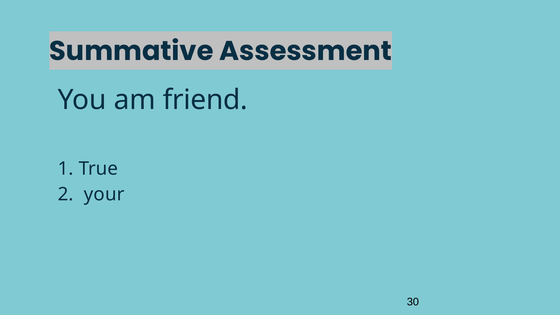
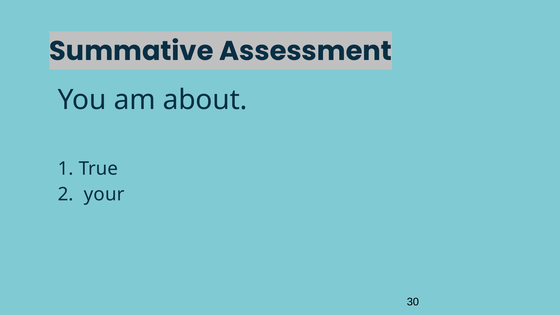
friend: friend -> about
